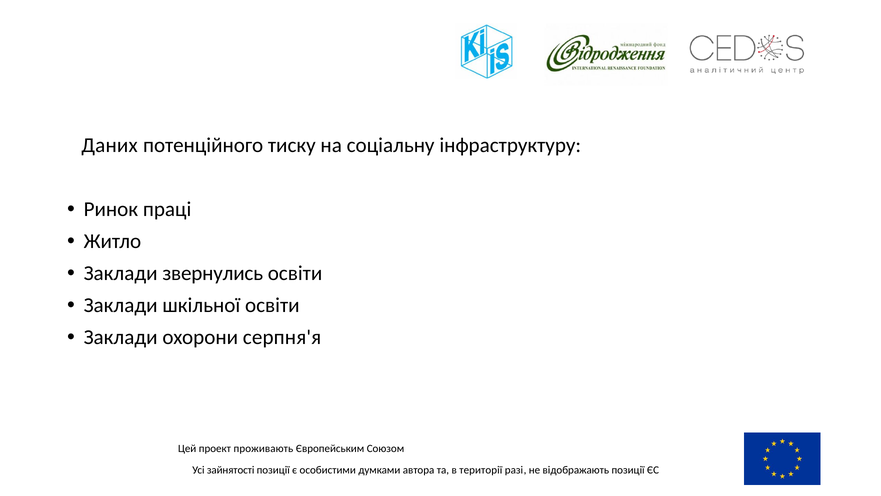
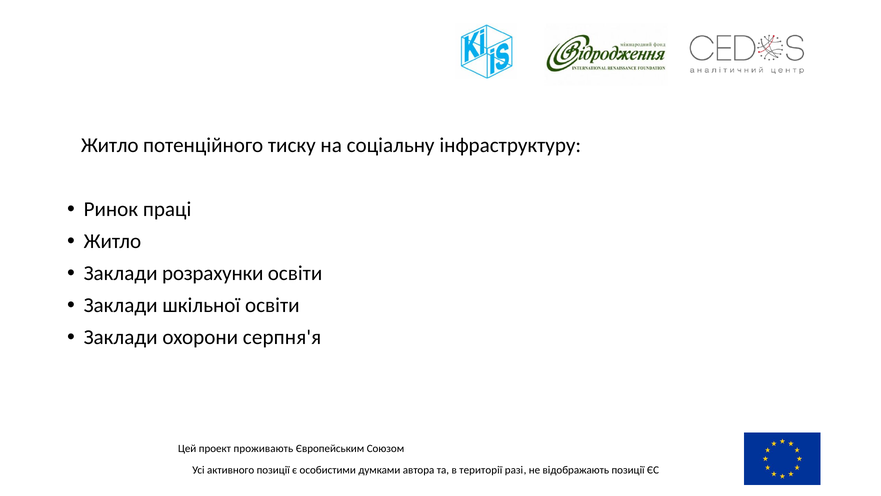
Даних at (110, 145): Даних -> Житло
звернулись: звернулись -> розрахунки
зайнятості: зайнятості -> активного
